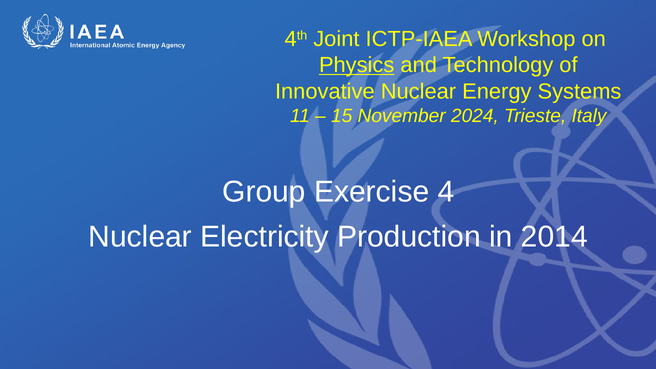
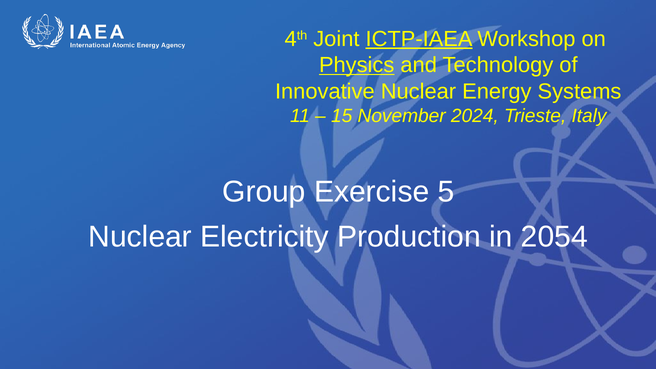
ICTP-IAEA at (419, 39) underline: none -> present
4: 4 -> 5
2014: 2014 -> 2054
